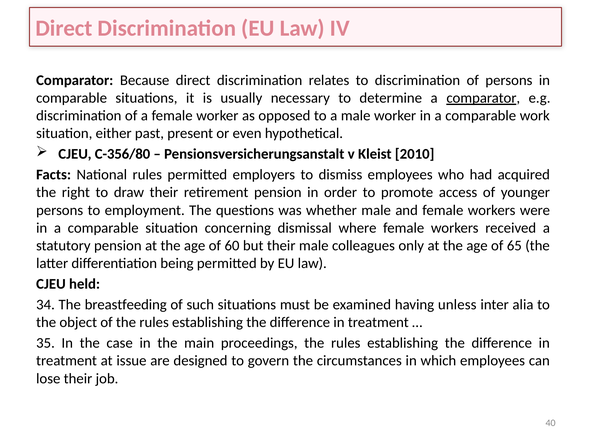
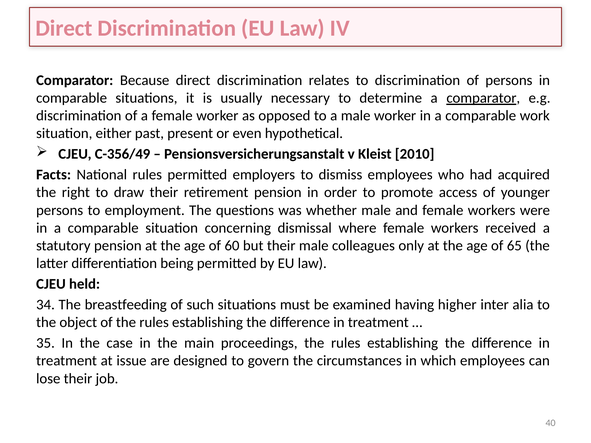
C-356/80: C-356/80 -> C-356/49
unless: unless -> higher
